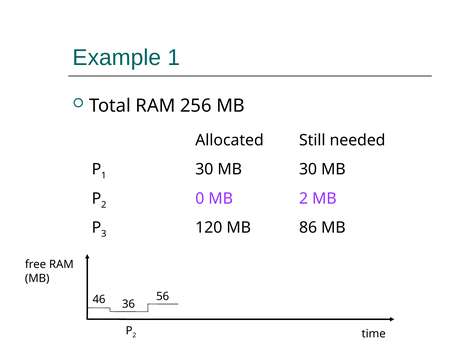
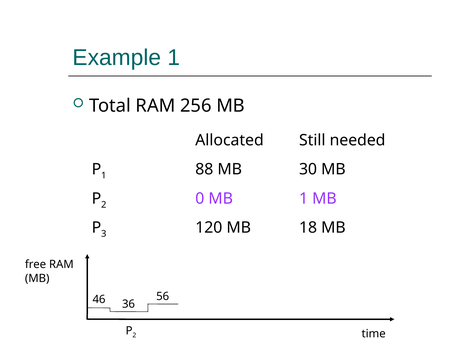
1 30: 30 -> 88
MB 2: 2 -> 1
86: 86 -> 18
